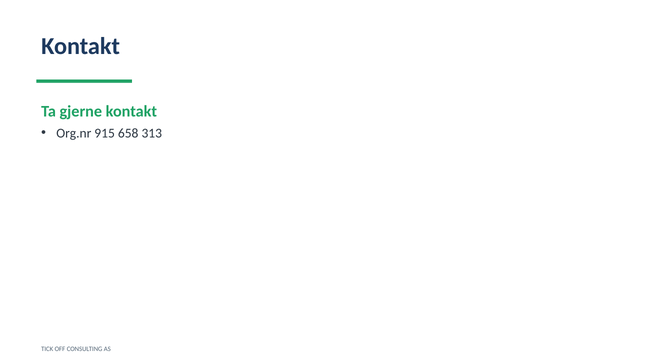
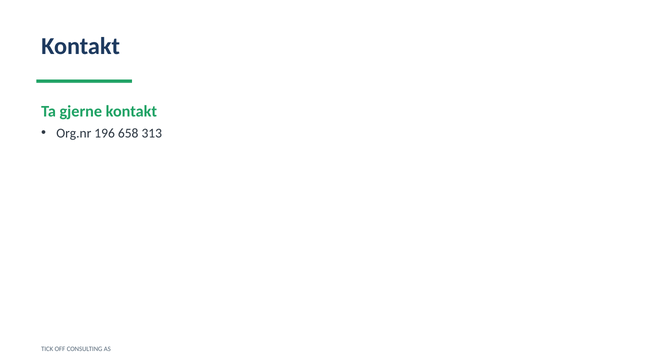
915: 915 -> 196
